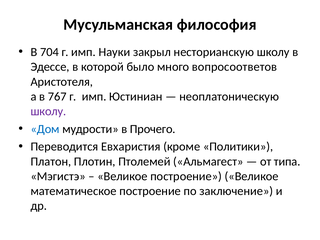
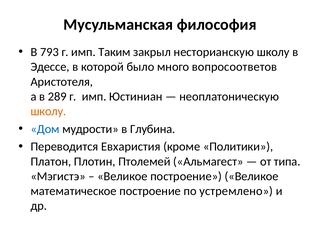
704: 704 -> 793
Науки: Науки -> Таким
767: 767 -> 289
школу at (48, 111) colour: purple -> orange
Прочего: Прочего -> Глубина
заключение: заключение -> устремлено
